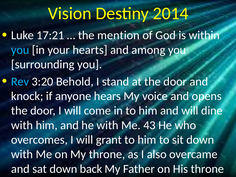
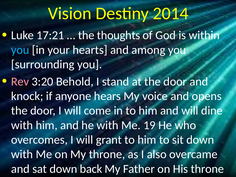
mention: mention -> thoughts
Rev colour: light blue -> pink
43: 43 -> 19
